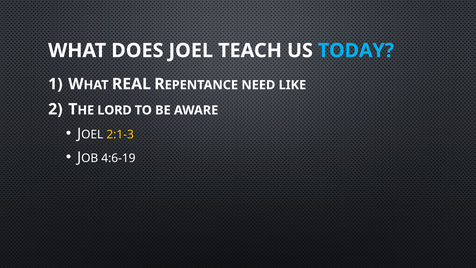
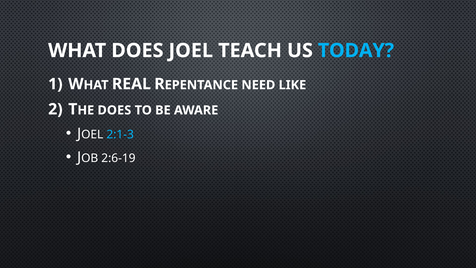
LORD at (114, 110): LORD -> DOES
2:1-3 colour: yellow -> light blue
4:6-19: 4:6-19 -> 2:6-19
